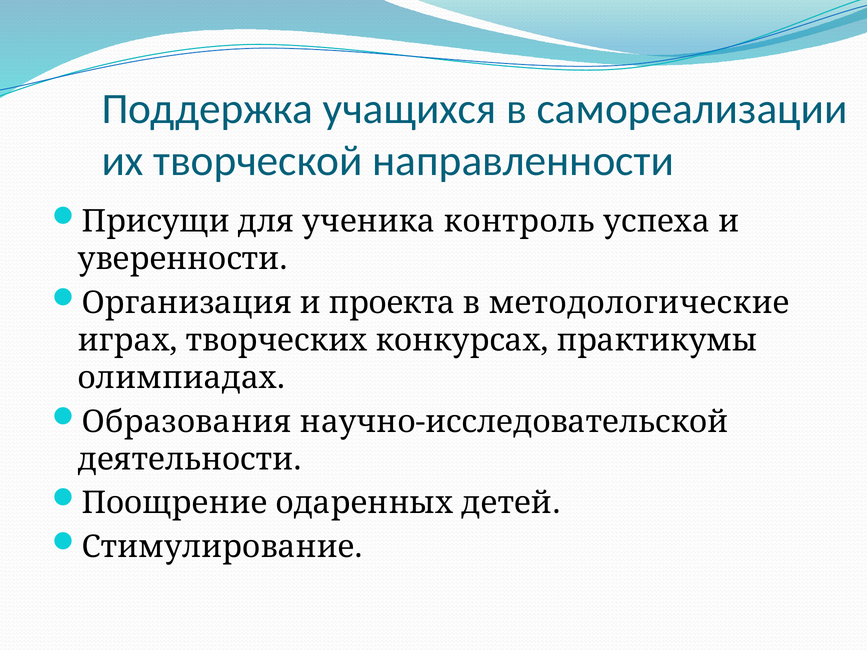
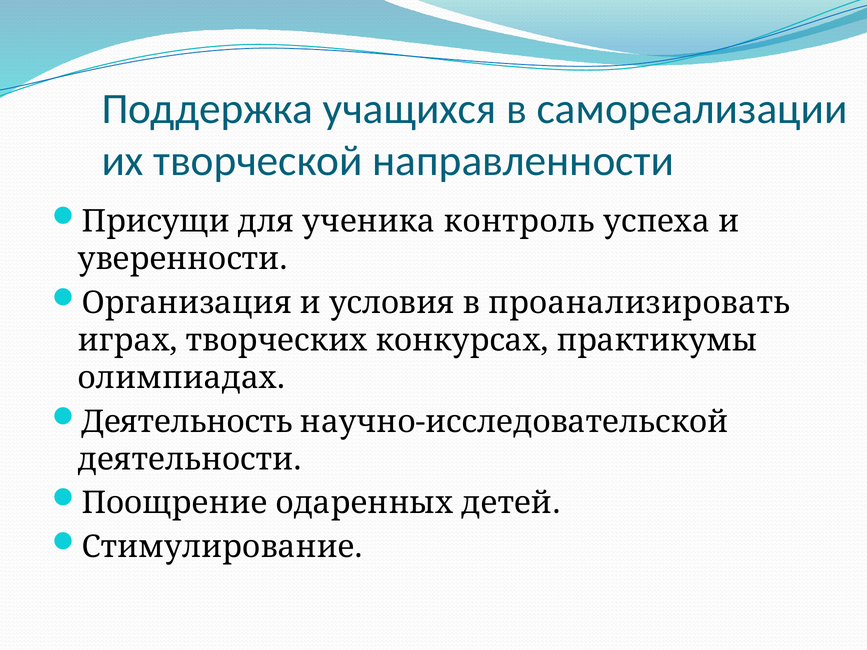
проекта: проекта -> условия
методологические: методологические -> проанализировать
Образования: Образования -> Деятельность
